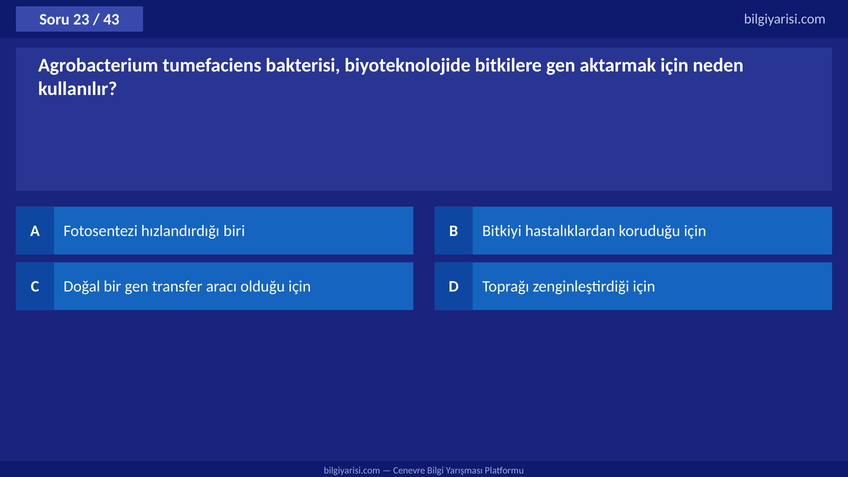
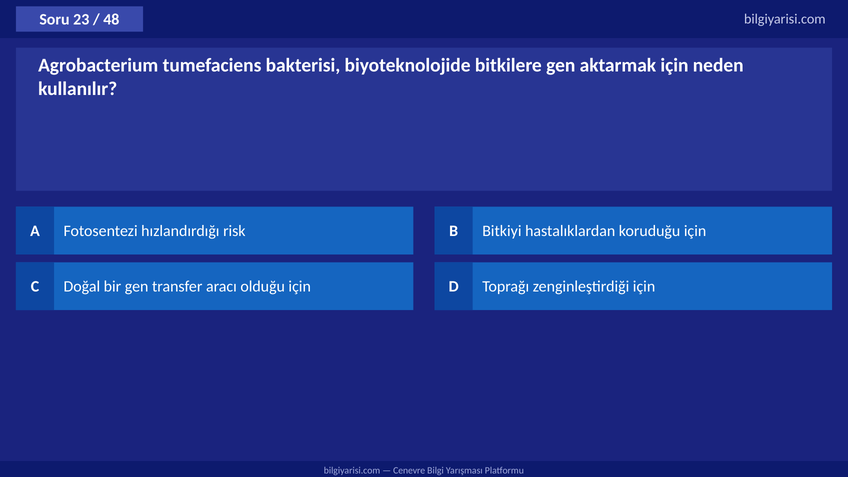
43: 43 -> 48
biri: biri -> risk
